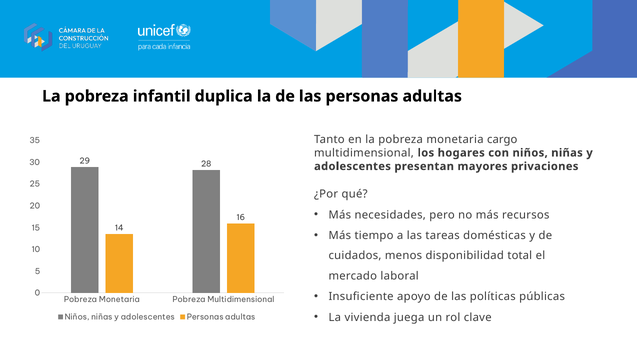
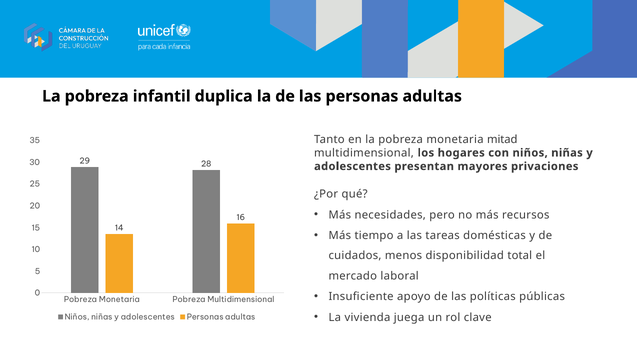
cargo: cargo -> mitad
